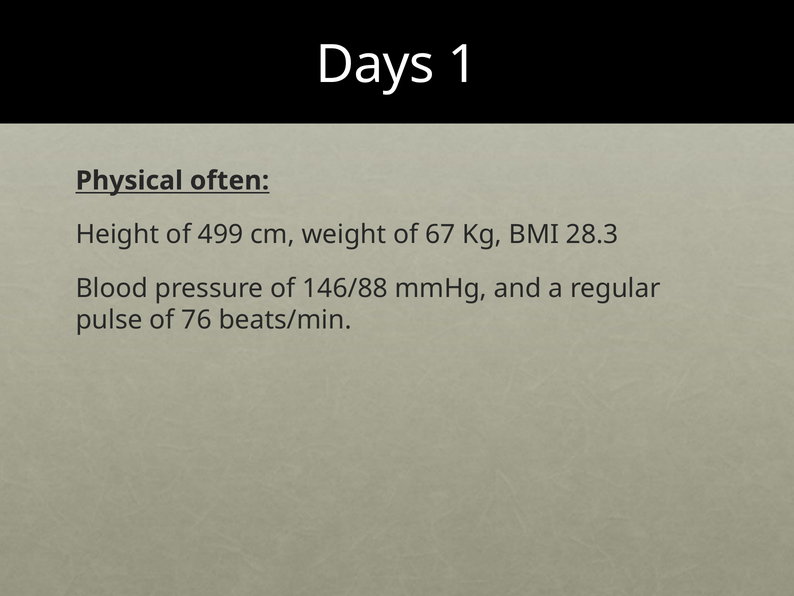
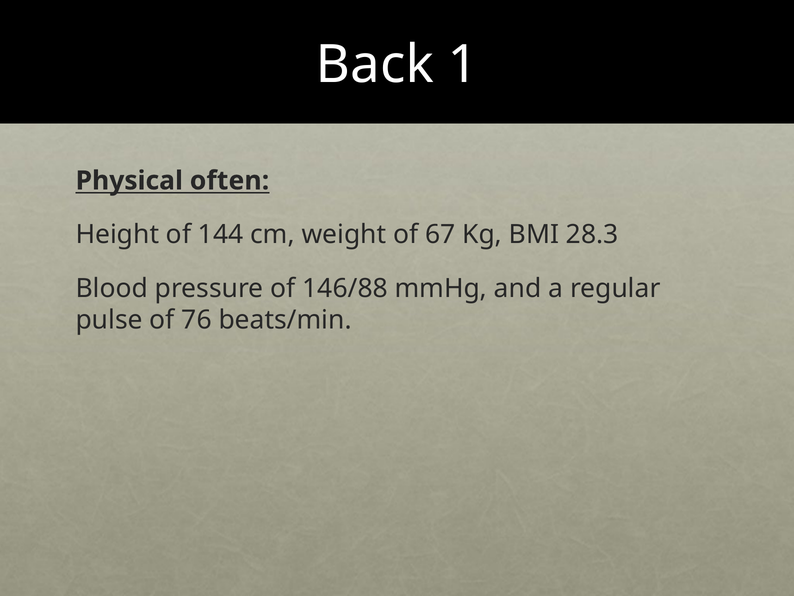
Days: Days -> Back
499: 499 -> 144
